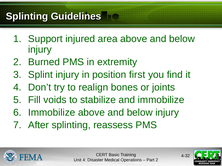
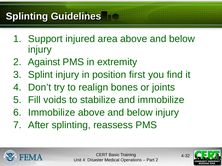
Burned: Burned -> Against
